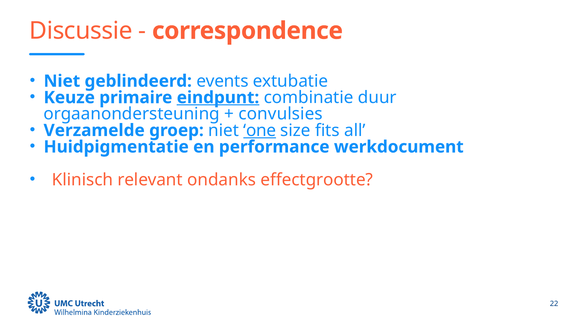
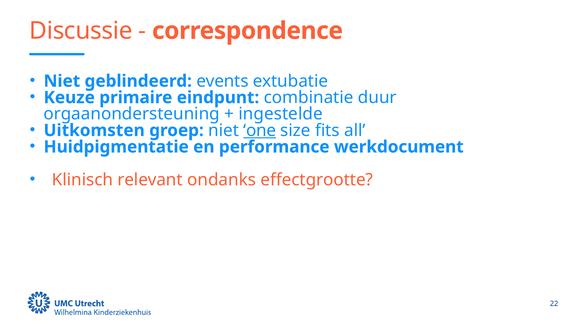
eindpunt underline: present -> none
convulsies: convulsies -> ingestelde
Verzamelde: Verzamelde -> Uitkomsten
